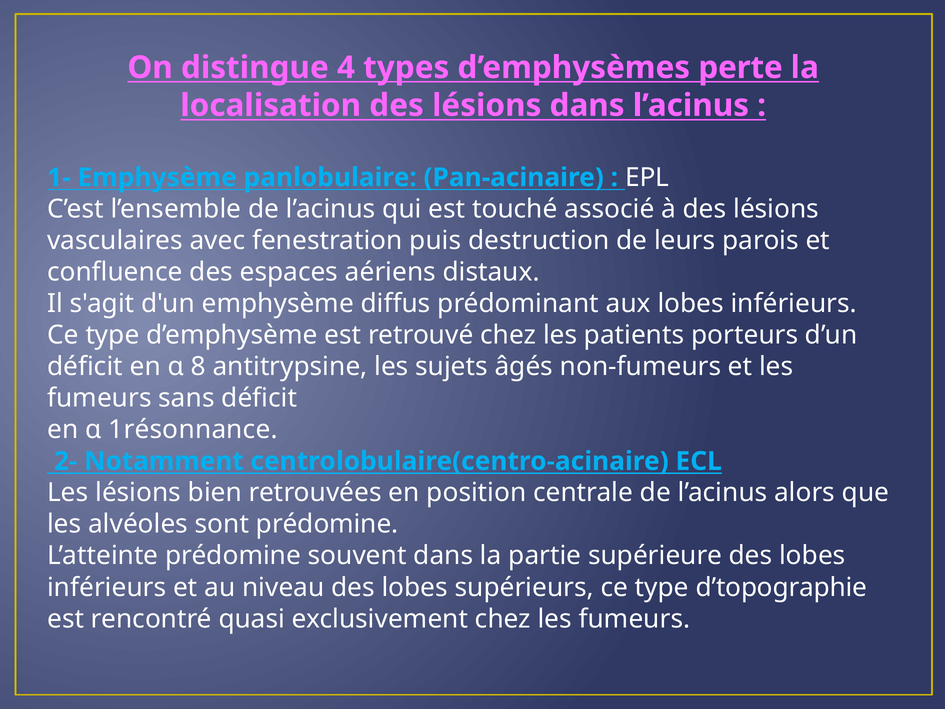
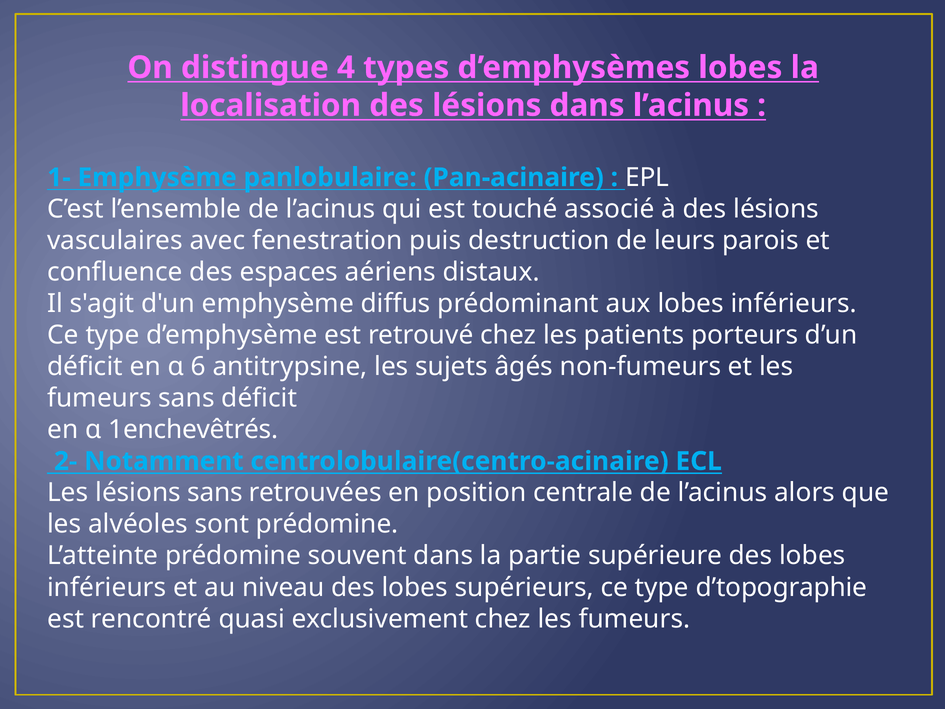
d’emphysèmes perte: perte -> lobes
8: 8 -> 6
1résonnance: 1résonnance -> 1enchevêtrés
lésions bien: bien -> sans
